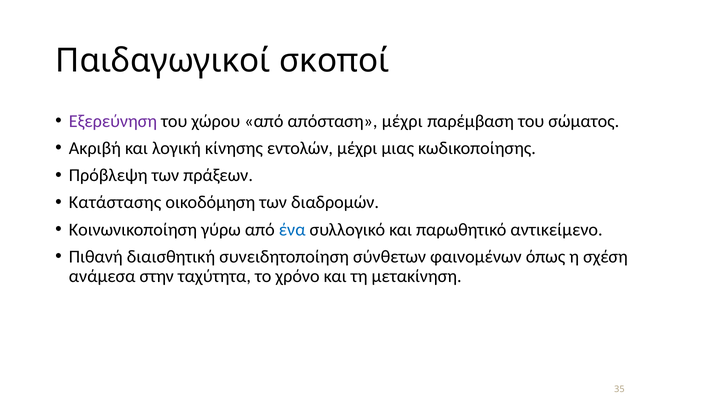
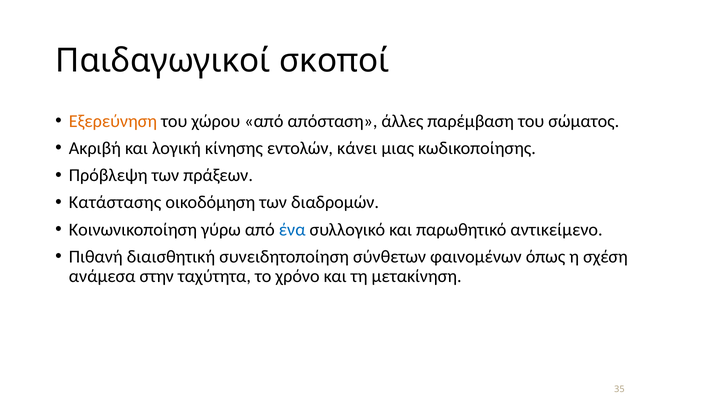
Eξερεύνηση colour: purple -> orange
απόσταση μέχρι: μέχρι -> άλλες
εντολών μέχρι: μέχρι -> κάνει
